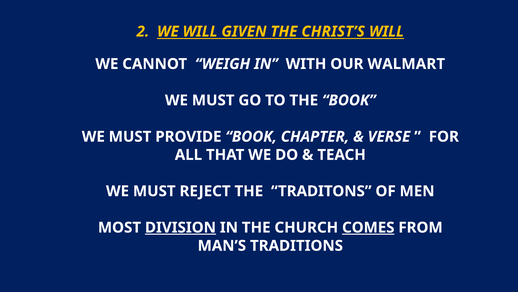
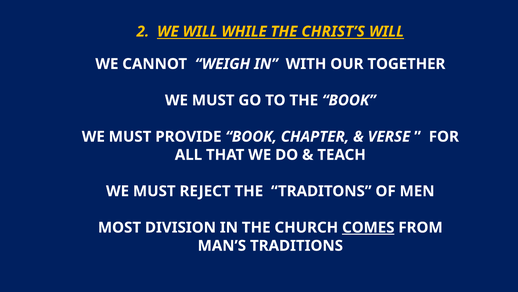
GIVEN: GIVEN -> WHILE
WALMART: WALMART -> TOGETHER
DIVISION underline: present -> none
